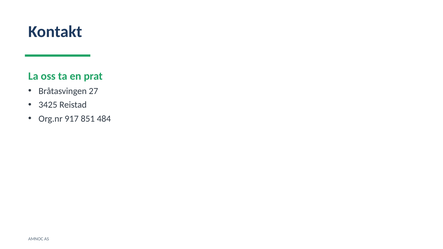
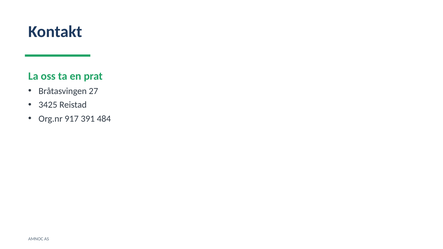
851: 851 -> 391
